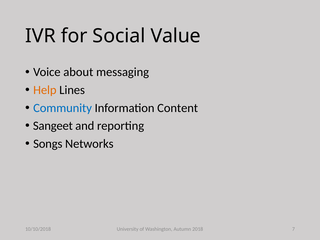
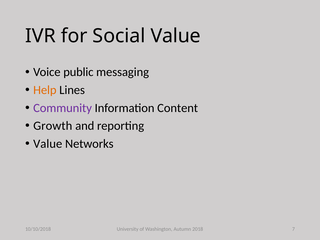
about: about -> public
Community colour: blue -> purple
Sangeet: Sangeet -> Growth
Songs at (48, 144): Songs -> Value
